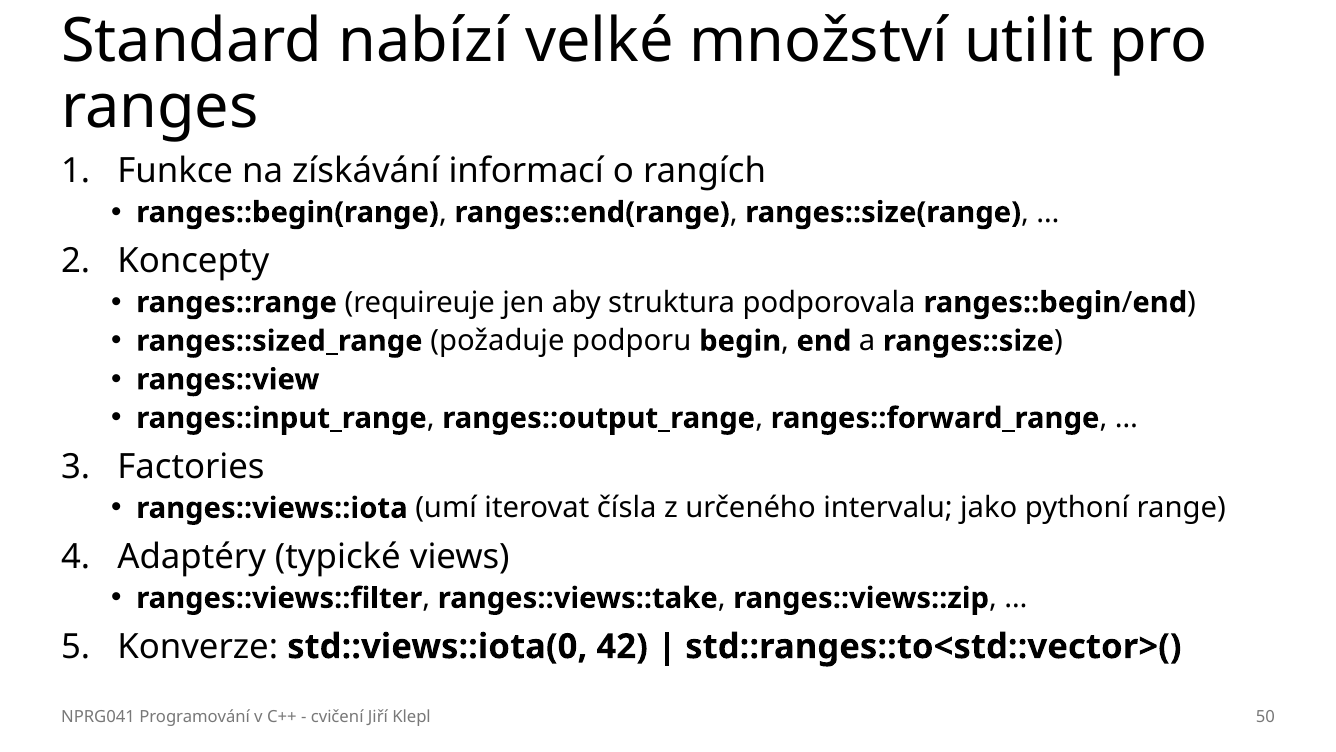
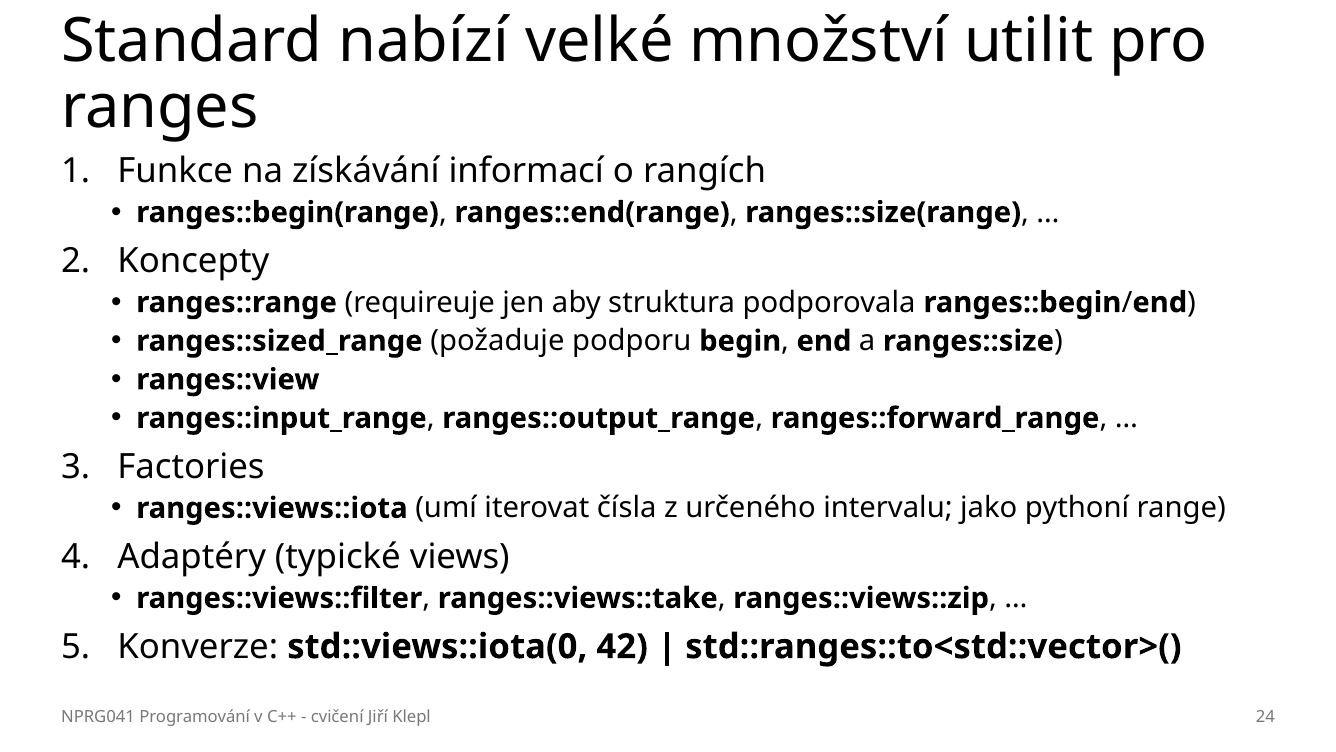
50: 50 -> 24
